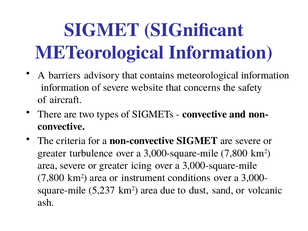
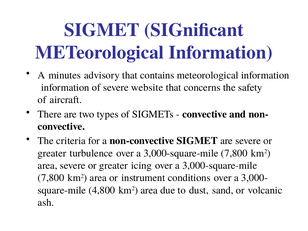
barriers: barriers -> minutes
5,237: 5,237 -> 4,800
